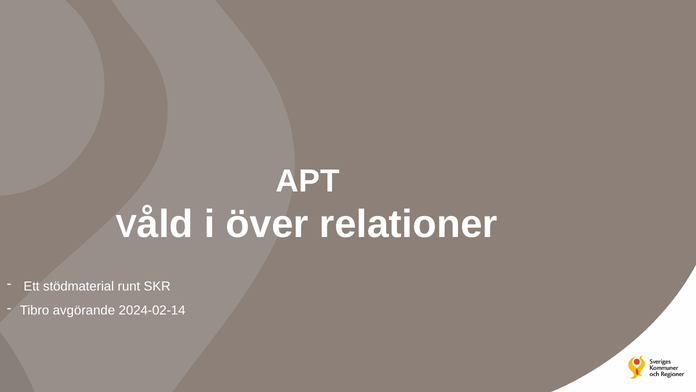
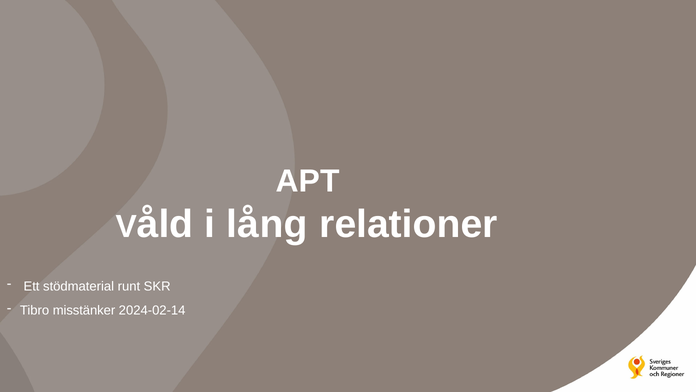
över: över -> lång
avgörande: avgörande -> misstänker
